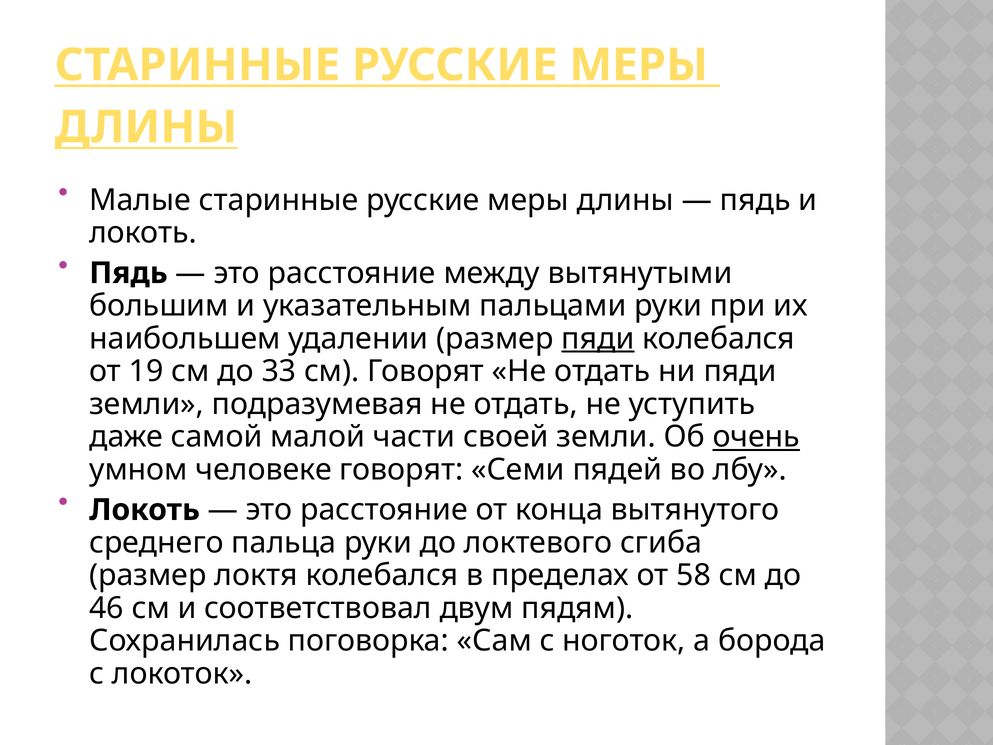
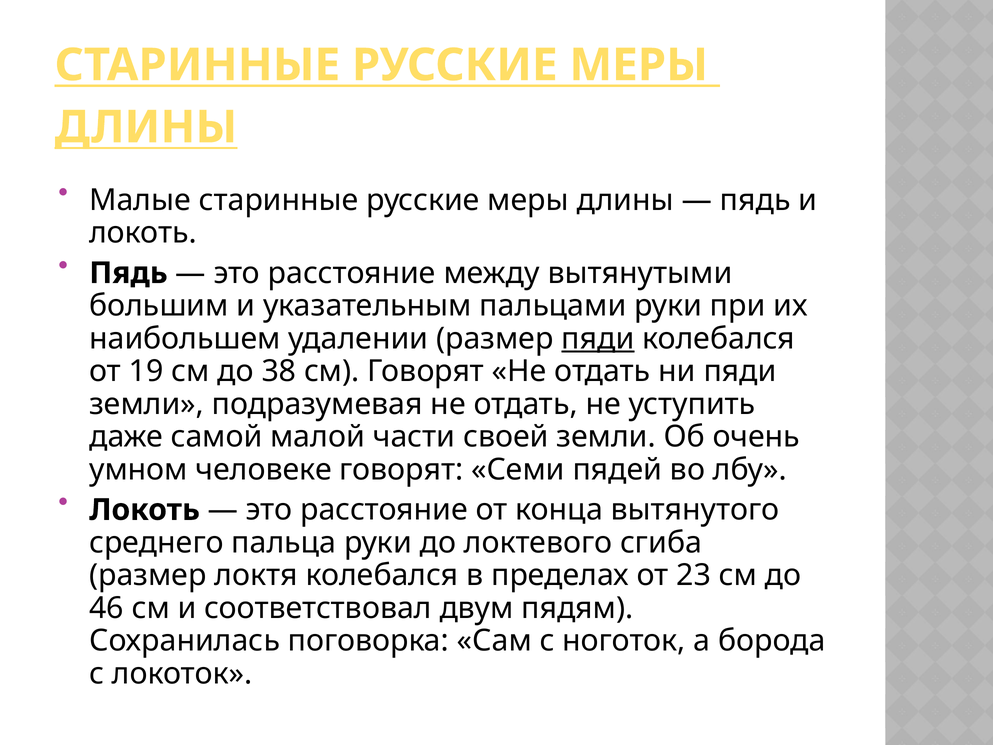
33: 33 -> 38
очень underline: present -> none
58: 58 -> 23
